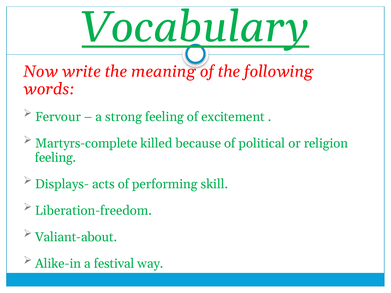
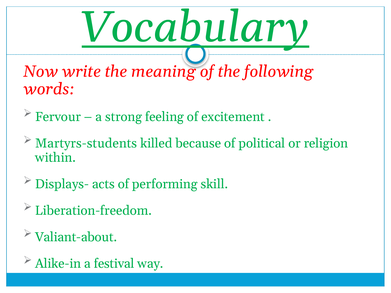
Martyrs-complete: Martyrs-complete -> Martyrs-students
feeling at (56, 158): feeling -> within
